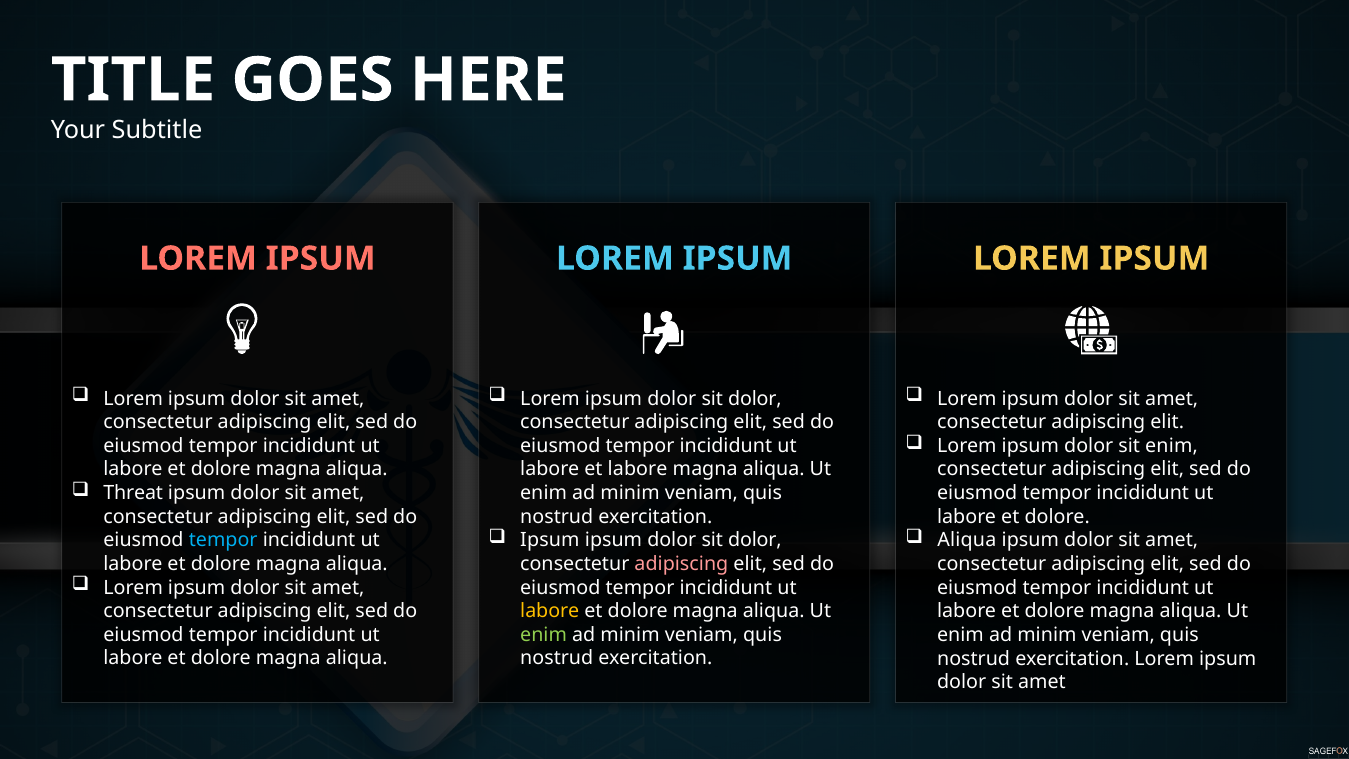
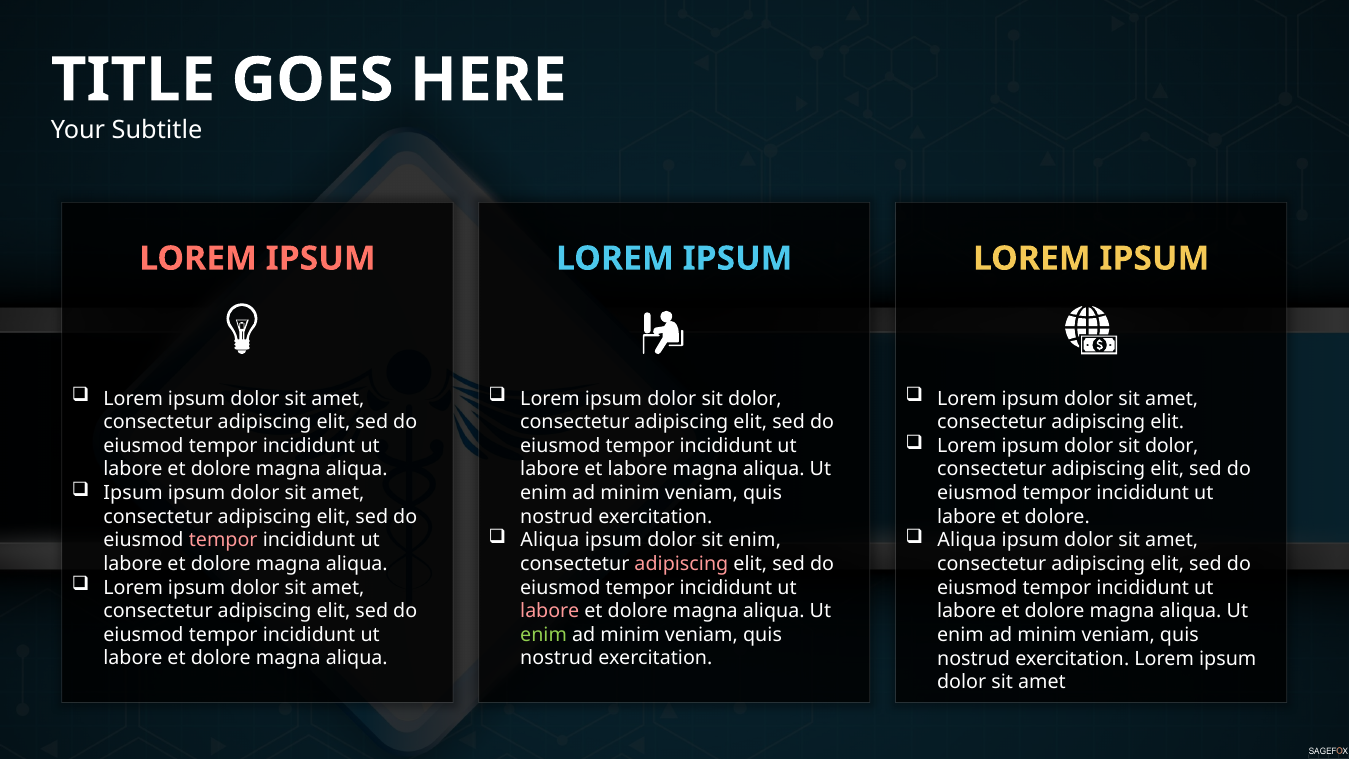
enim at (1172, 446): enim -> dolor
Threat at (133, 493): Threat -> Ipsum
Ipsum at (550, 540): Ipsum -> Aliqua
dolor at (755, 540): dolor -> enim
tempor at (223, 540) colour: light blue -> pink
labore at (550, 611) colour: yellow -> pink
